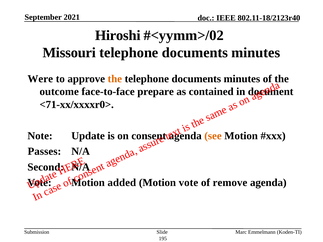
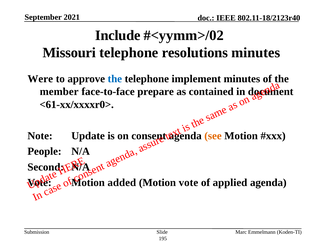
Hiroshi: Hiroshi -> Include
documents at (195, 53): documents -> resolutions
the at (115, 79) colour: orange -> blue
documents at (196, 79): documents -> implement
outcome: outcome -> member
<71-xx/xxxxr0>: <71-xx/xxxxr0> -> <61-xx/xxxxr0>
Passes: Passes -> People
remove: remove -> applied
